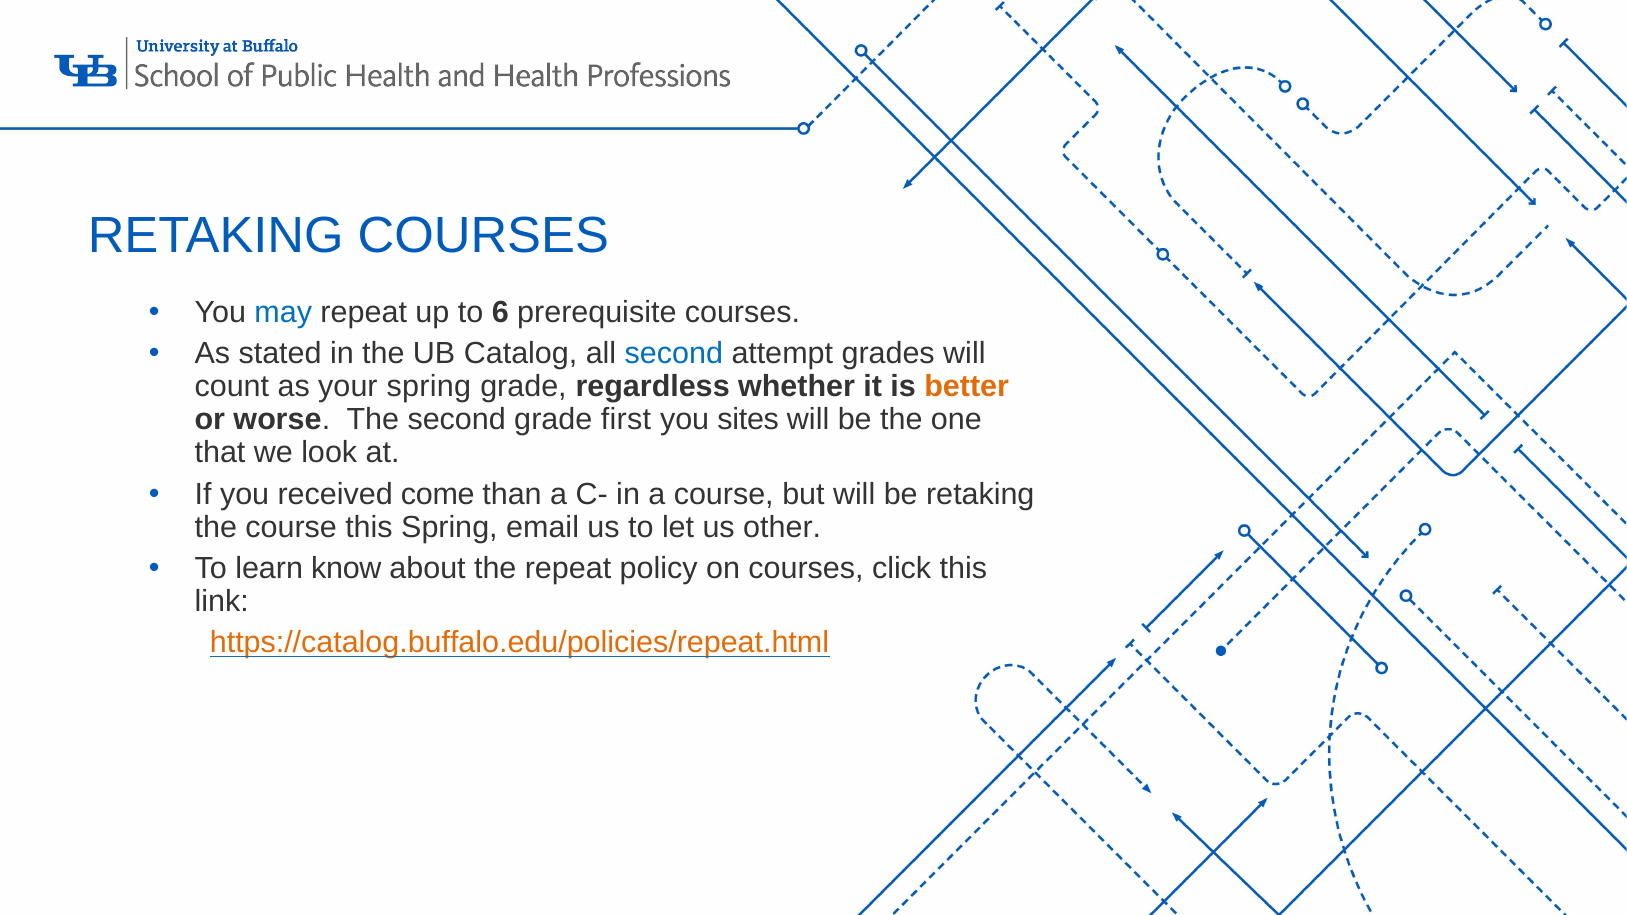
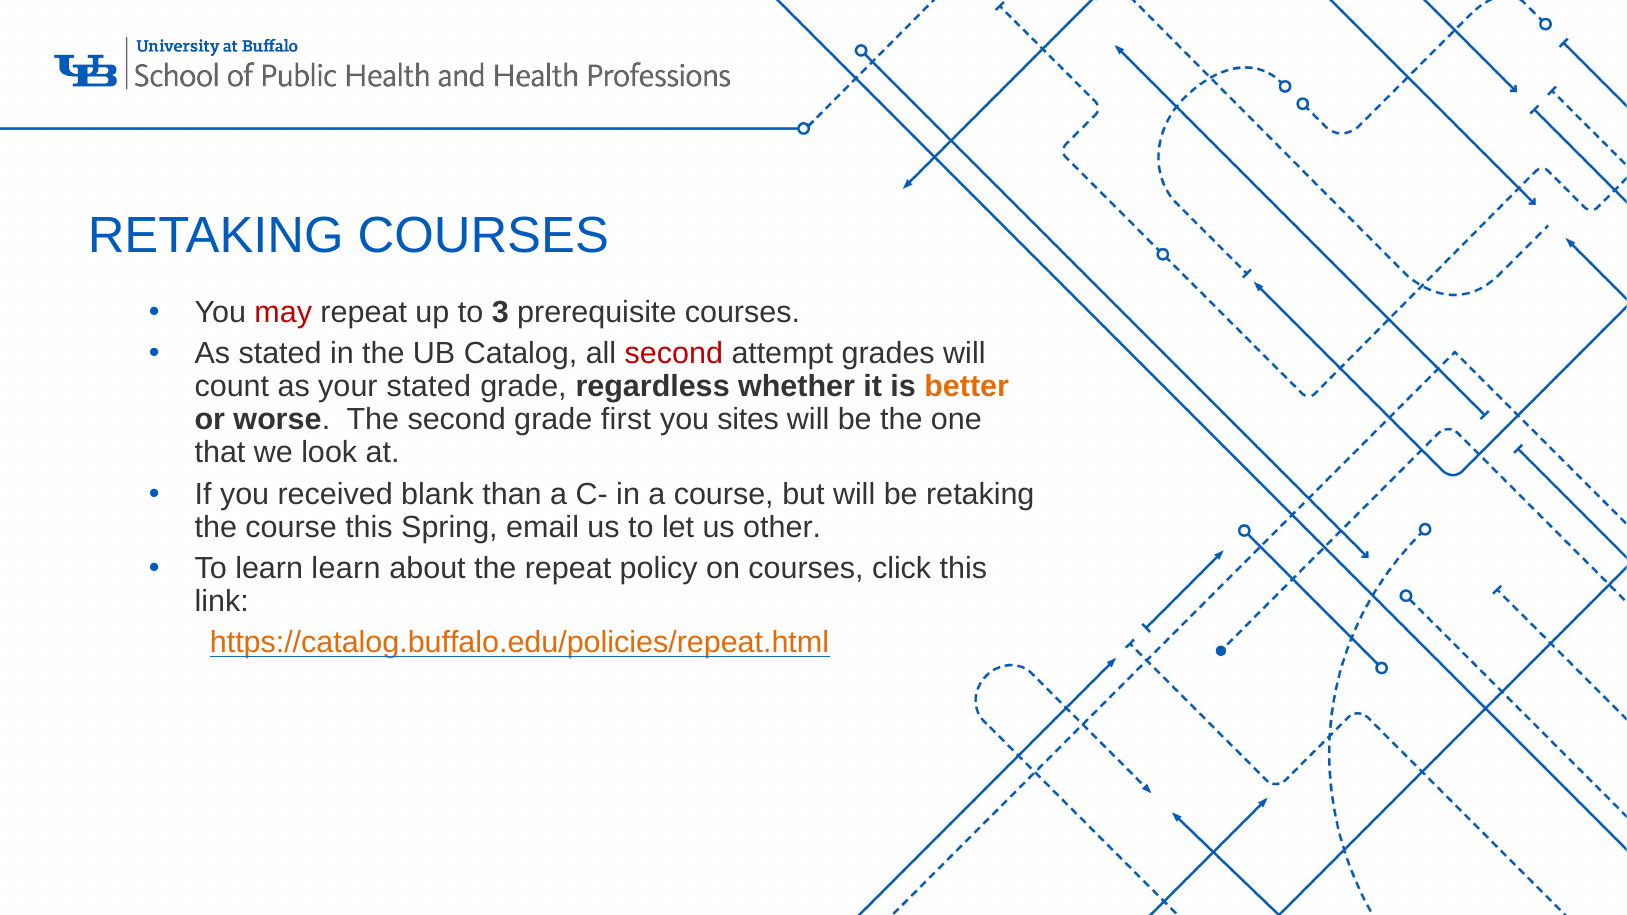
may colour: blue -> red
6: 6 -> 3
second at (674, 354) colour: blue -> red
your spring: spring -> stated
come: come -> blank
learn know: know -> learn
